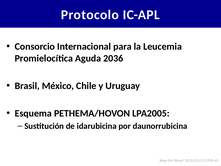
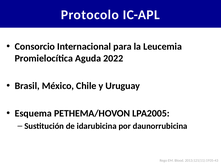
2036: 2036 -> 2022
